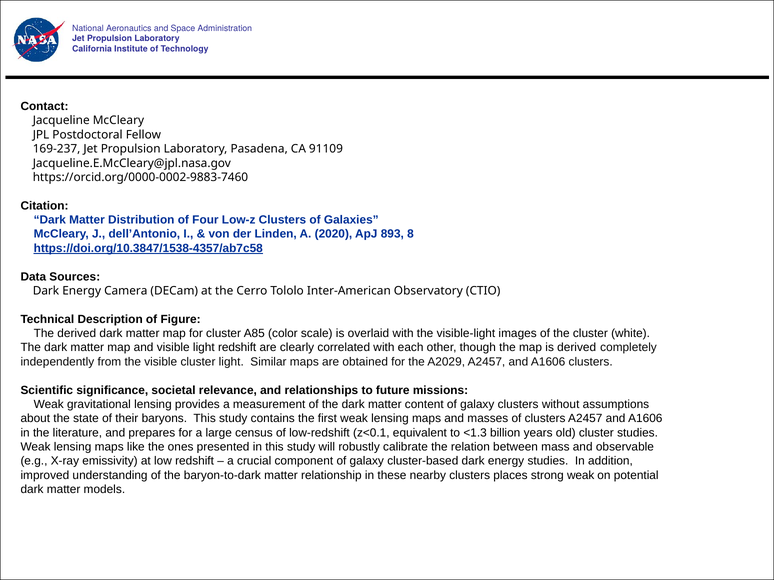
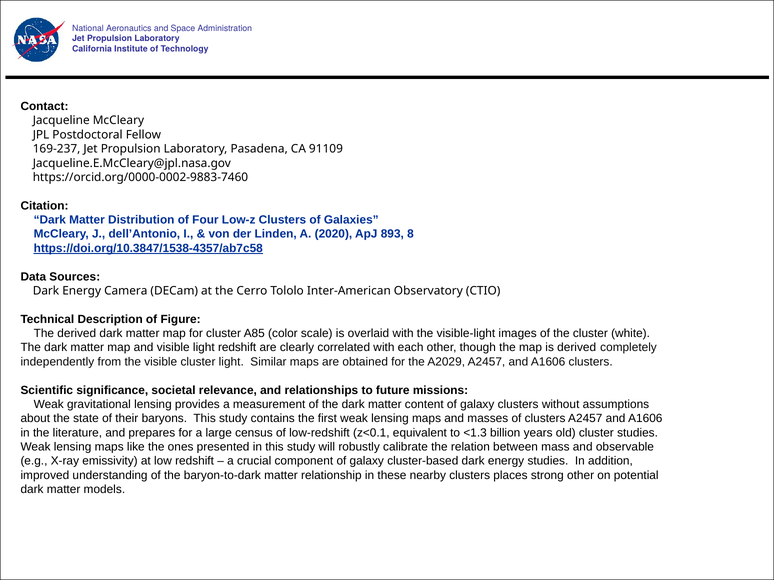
strong weak: weak -> other
